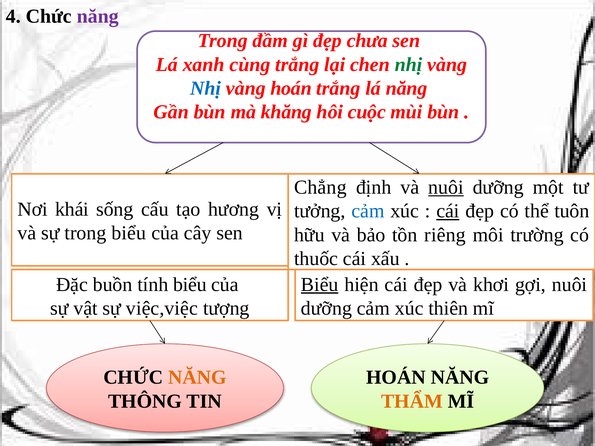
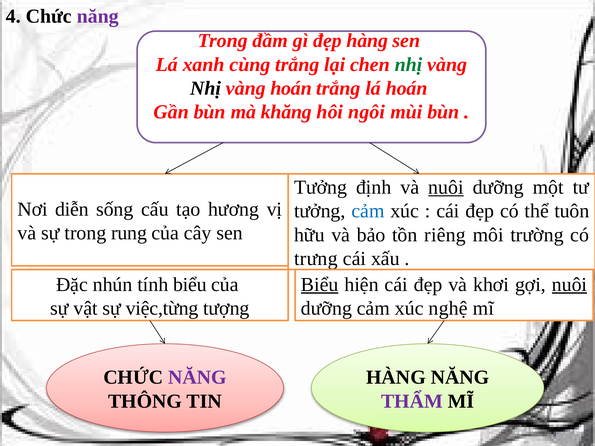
đẹp chưa: chưa -> hàng
Nhị at (206, 88) colour: blue -> black
lá năng: năng -> hoán
cuộc: cuộc -> ngôi
Chẳng at (320, 187): Chẳng -> Tưởng
khái: khái -> diễn
cái at (448, 211) underline: present -> none
trong biểu: biểu -> rung
thuốc: thuốc -> trưng
buồn: buồn -> nhún
nuôi at (570, 285) underline: none -> present
việc,việc: việc,việc -> việc,từng
thiên: thiên -> nghệ
NĂNG at (197, 378) colour: orange -> purple
HOÁN at (396, 378): HOÁN -> HÀNG
THẨM colour: orange -> purple
